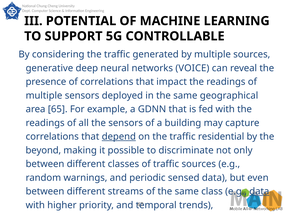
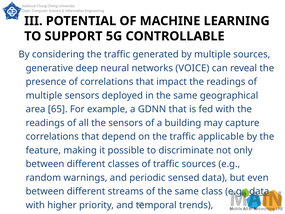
depend underline: present -> none
residential: residential -> applicable
beyond: beyond -> feature
